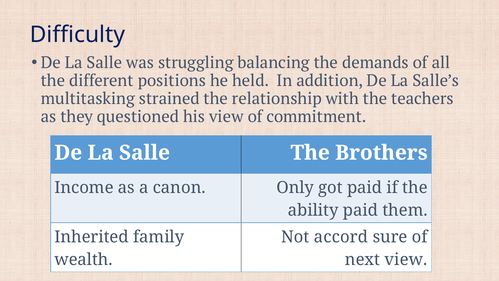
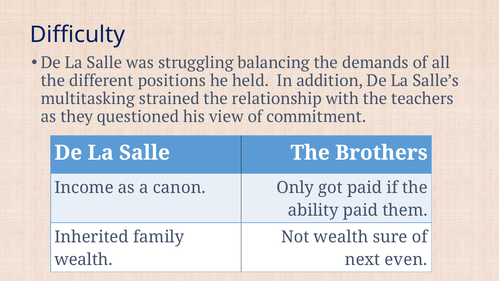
Not accord: accord -> wealth
next view: view -> even
